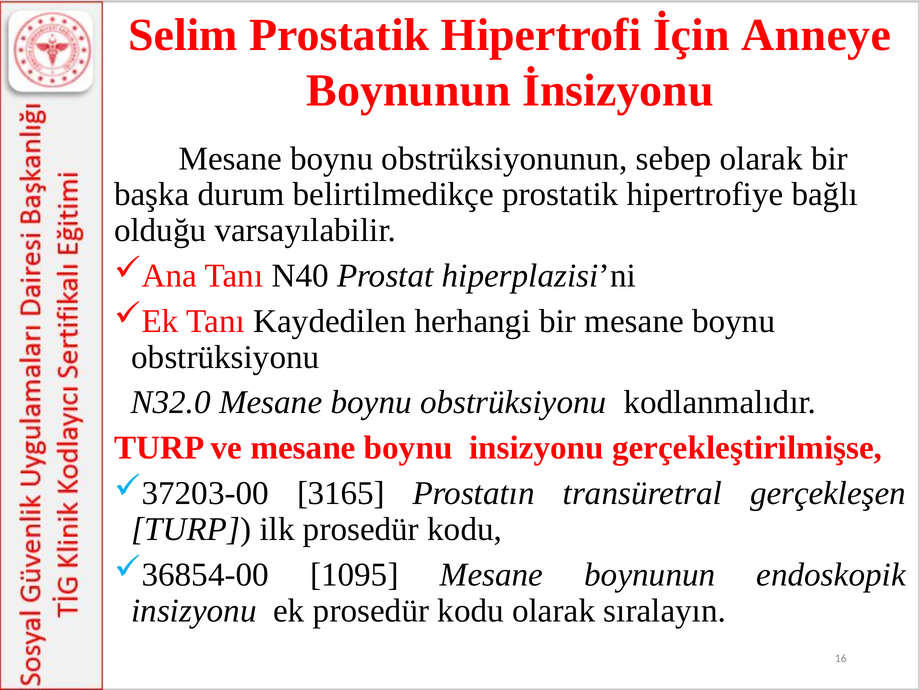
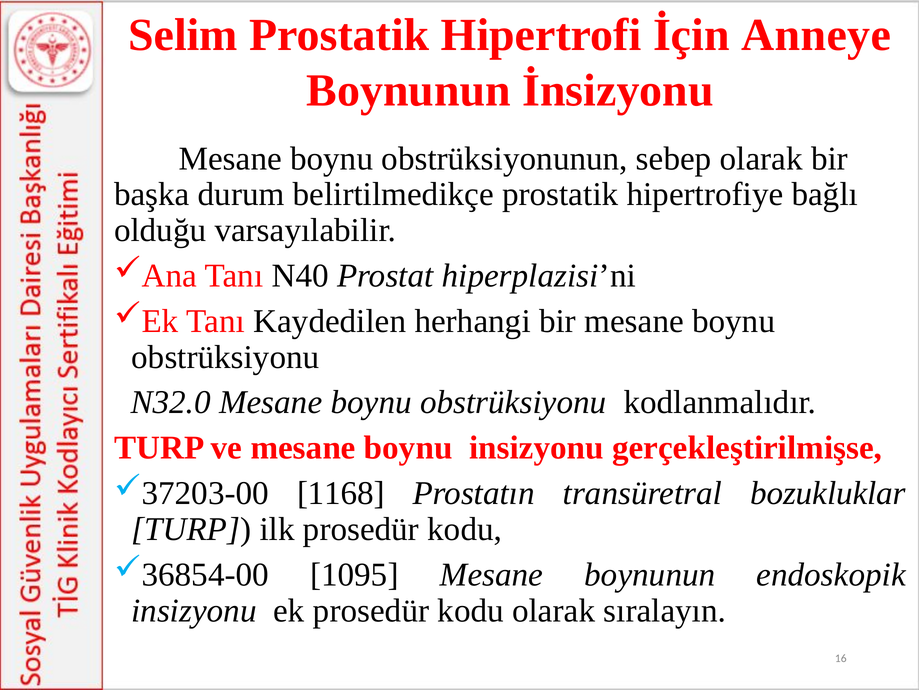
3165: 3165 -> 1168
gerçekleşen: gerçekleşen -> bozukluklar
